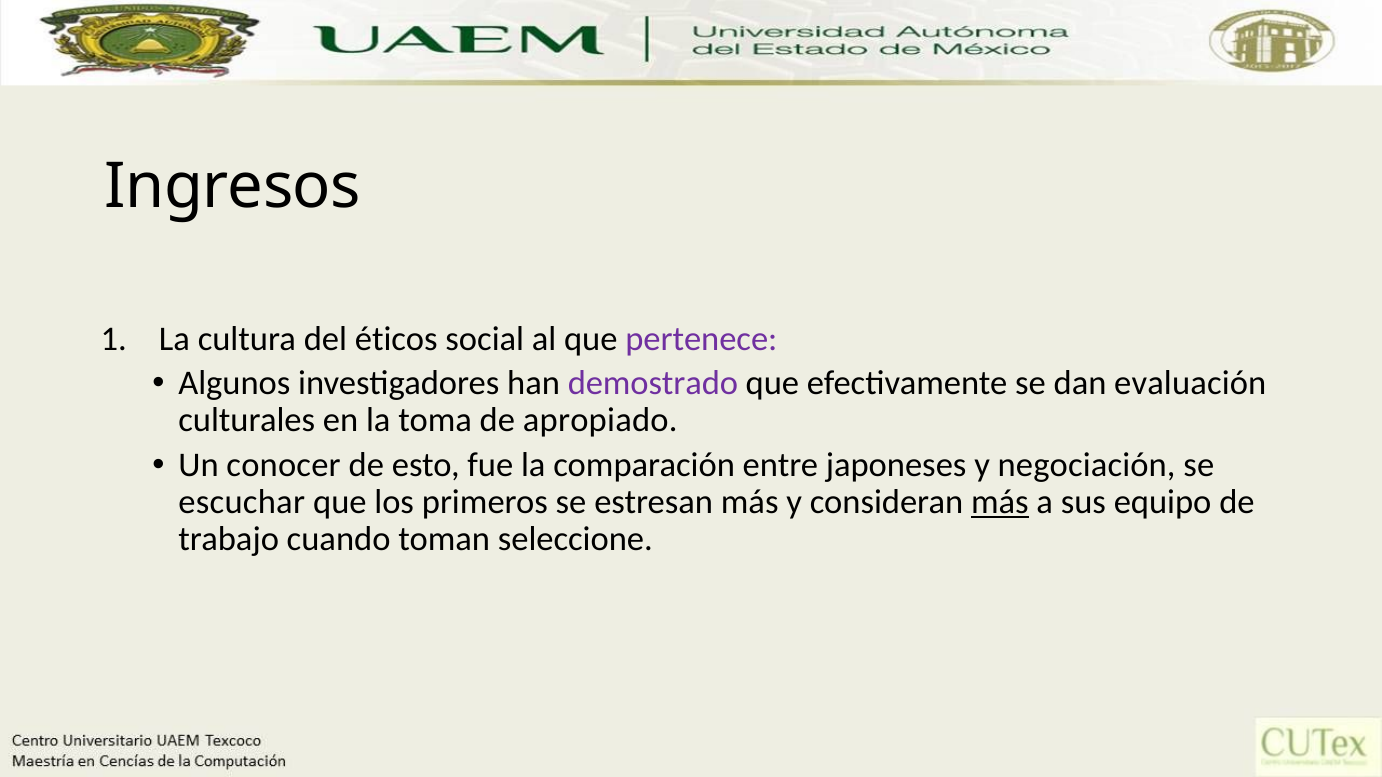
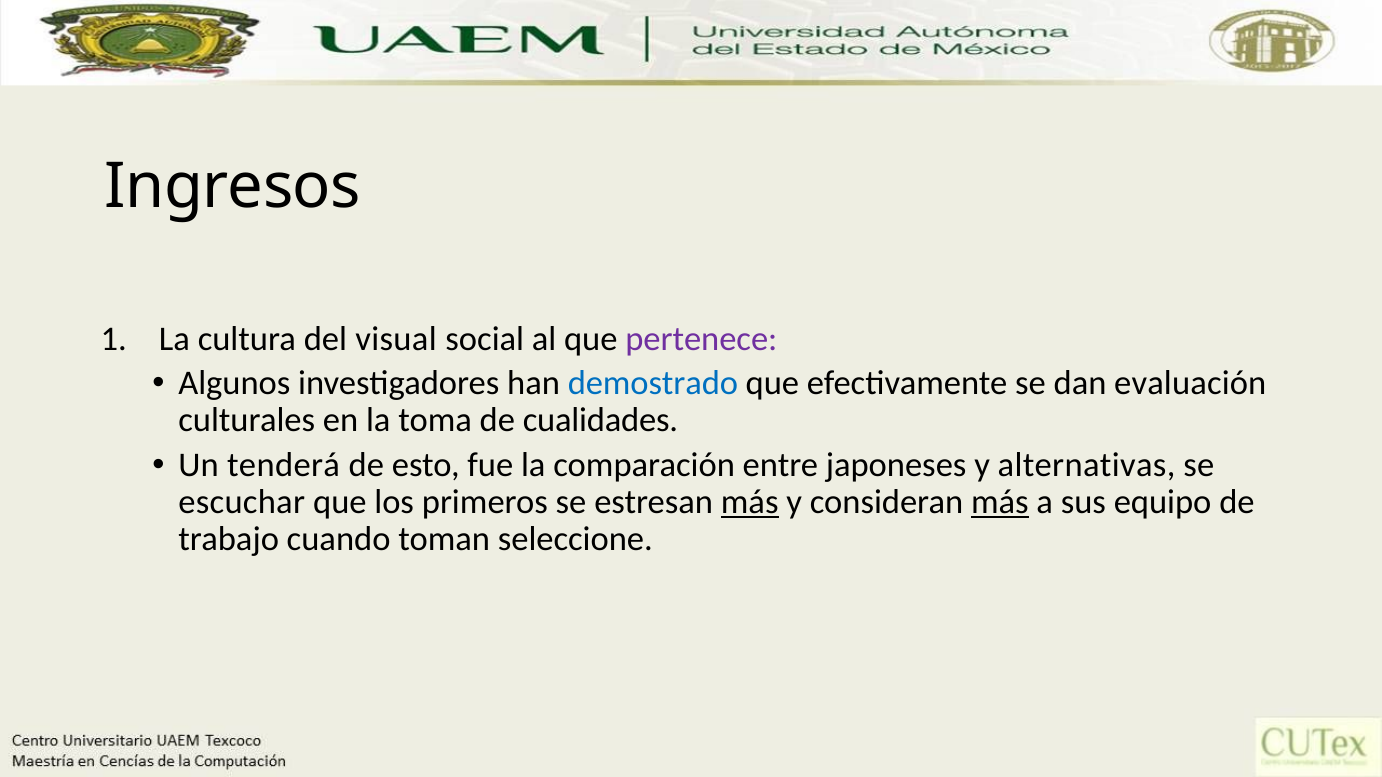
éticos: éticos -> visual
demostrado colour: purple -> blue
apropiado: apropiado -> cualidades
conocer: conocer -> tenderá
negociación: negociación -> alternativas
más at (750, 503) underline: none -> present
